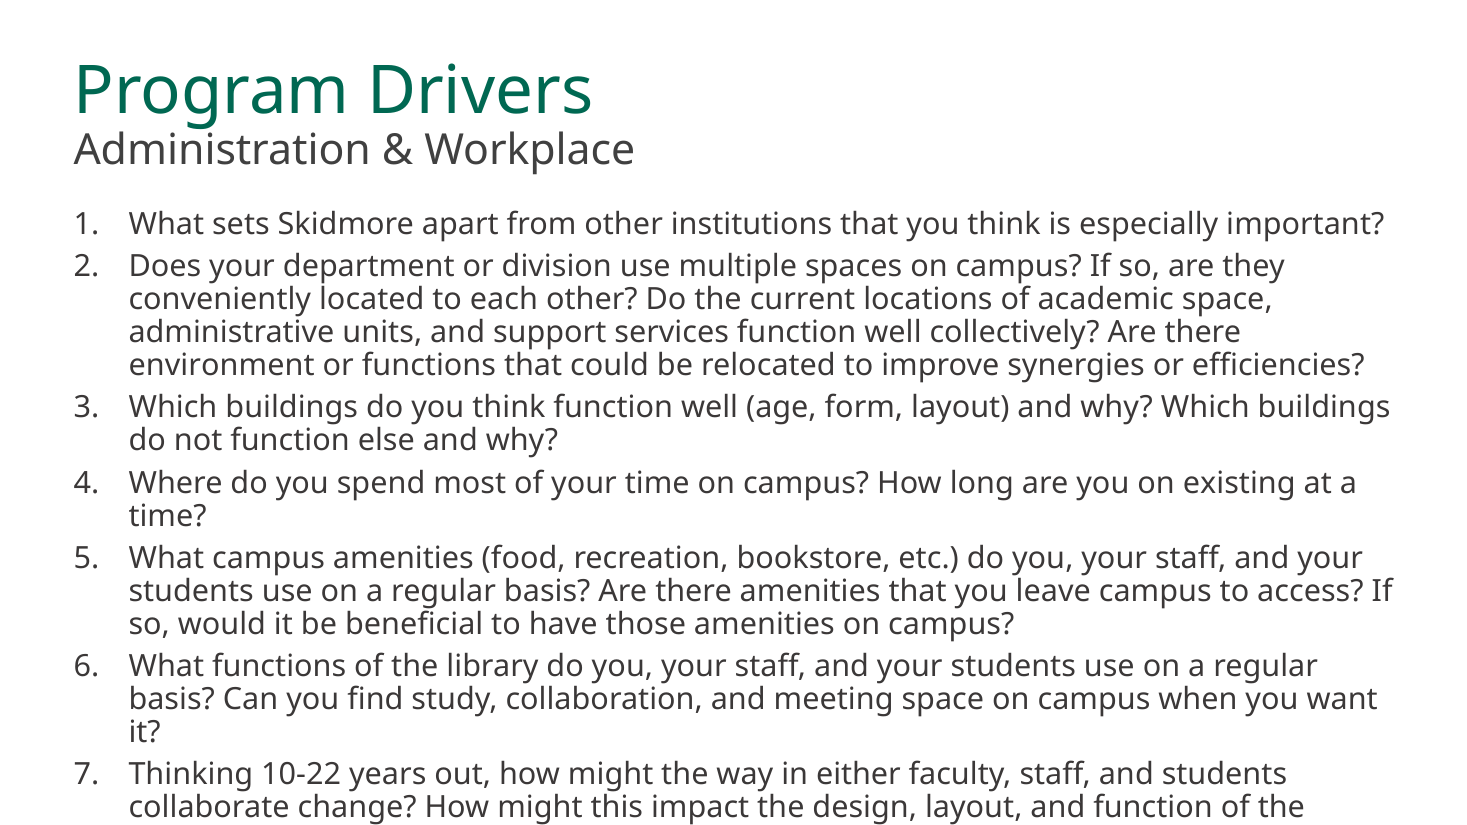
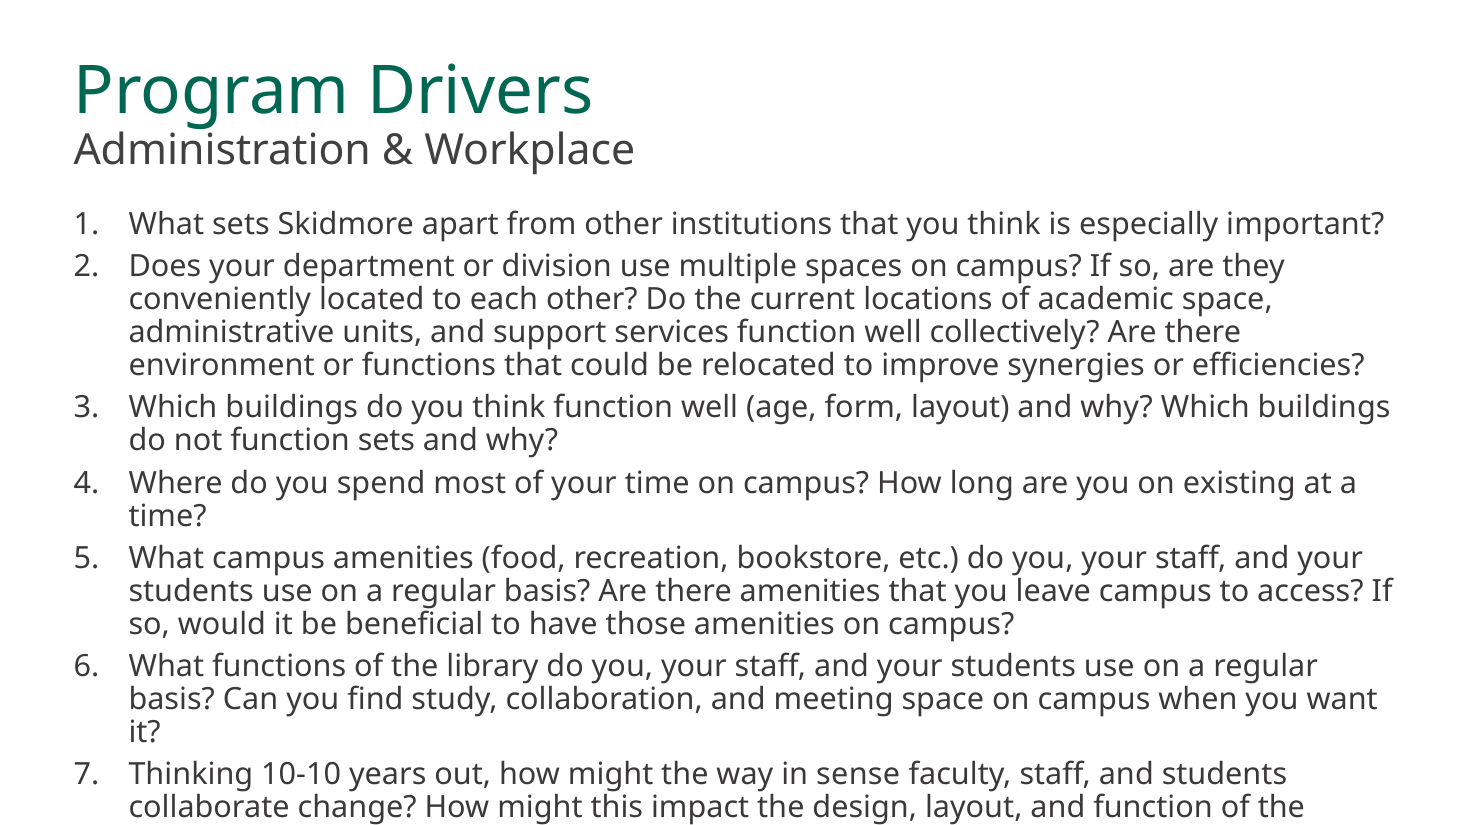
function else: else -> sets
10-22: 10-22 -> 10-10
either: either -> sense
